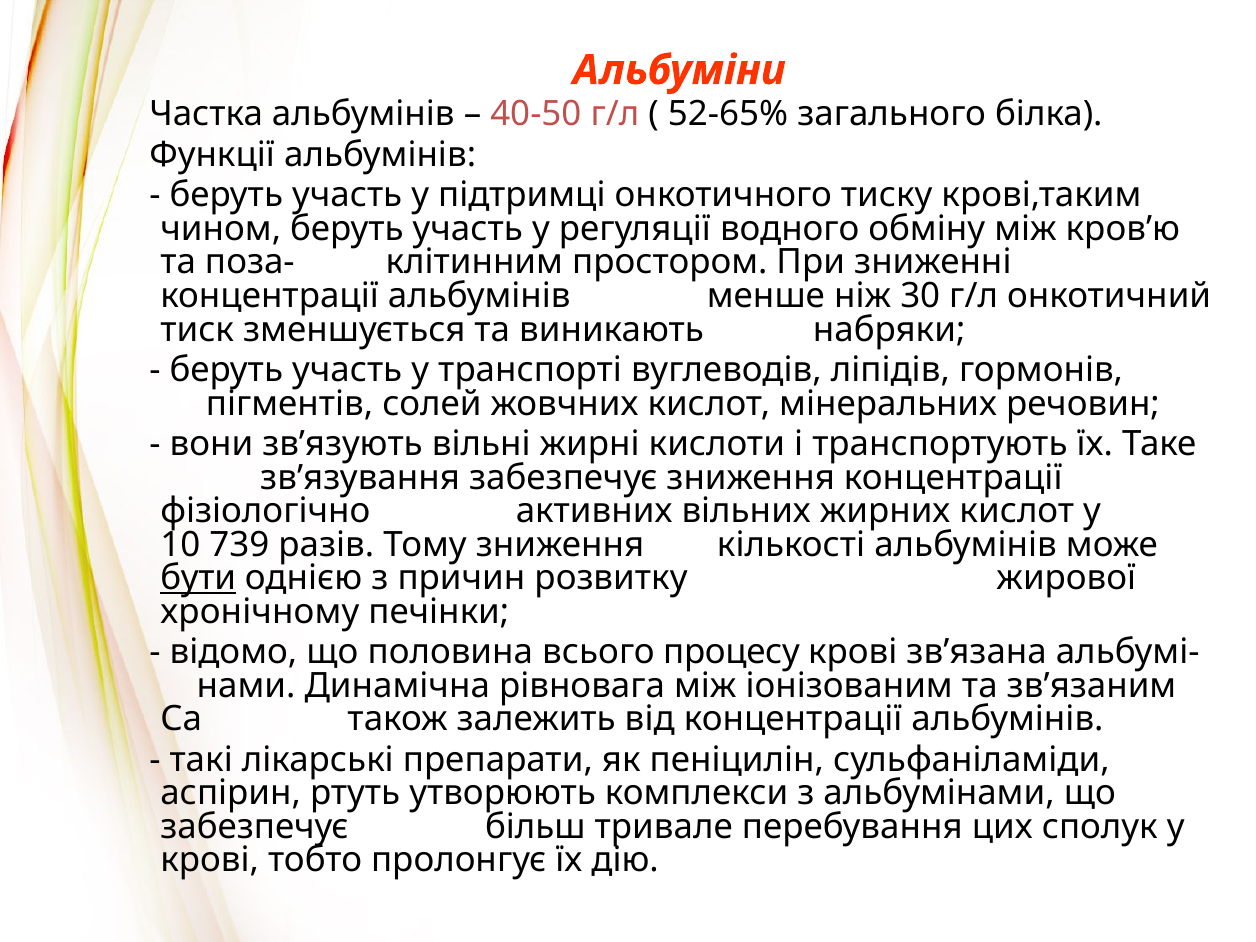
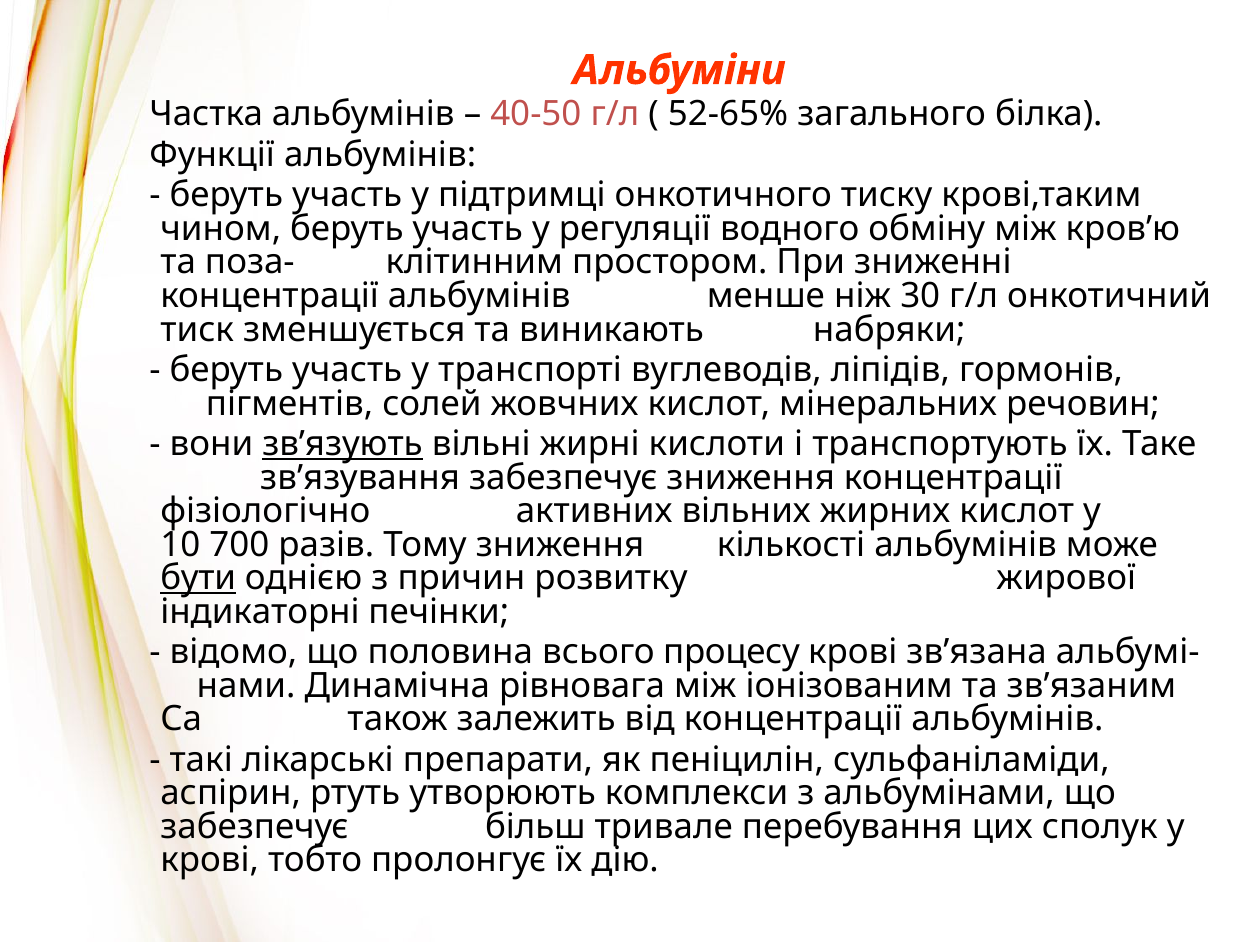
зв’язують underline: none -> present
739: 739 -> 700
хронічному: хронічному -> індикаторні
